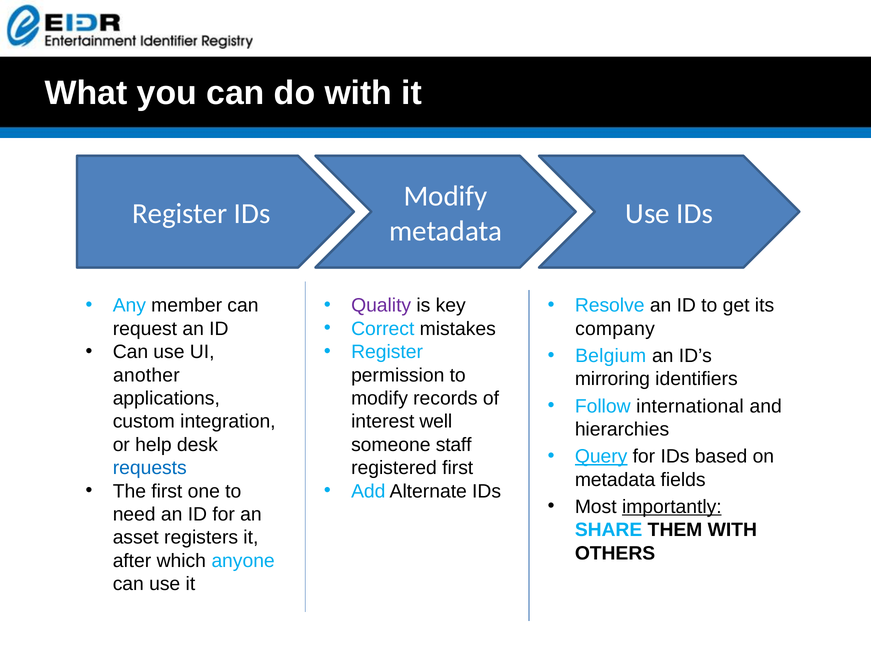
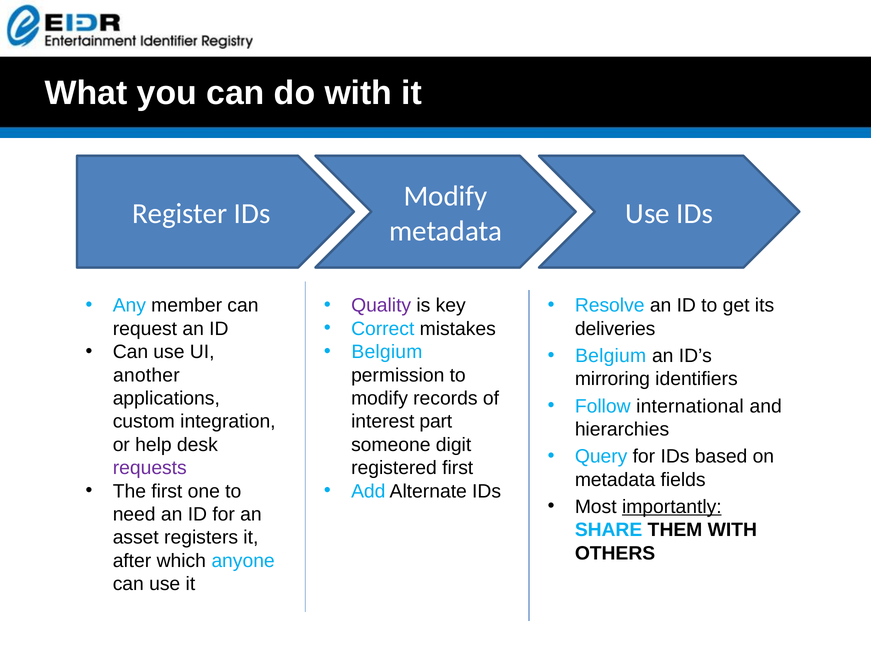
company: company -> deliveries
Register at (387, 352): Register -> Belgium
well: well -> part
staff: staff -> digit
Query underline: present -> none
requests colour: blue -> purple
